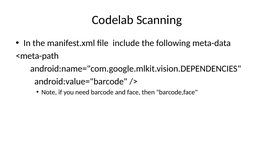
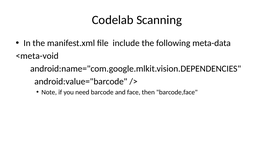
<meta-path: <meta-path -> <meta-void
